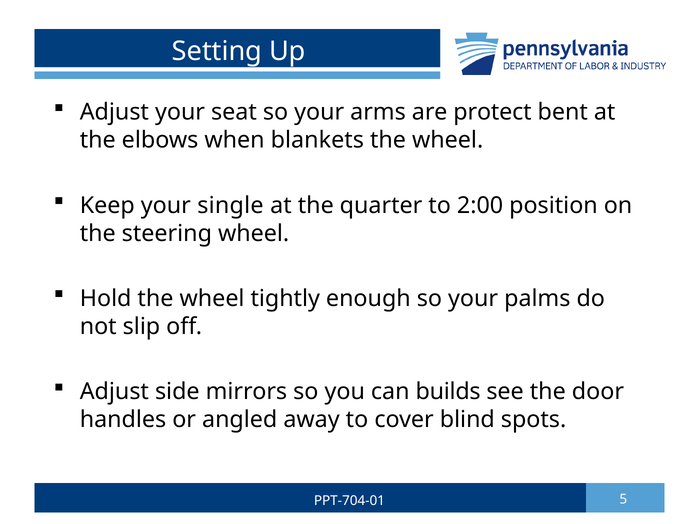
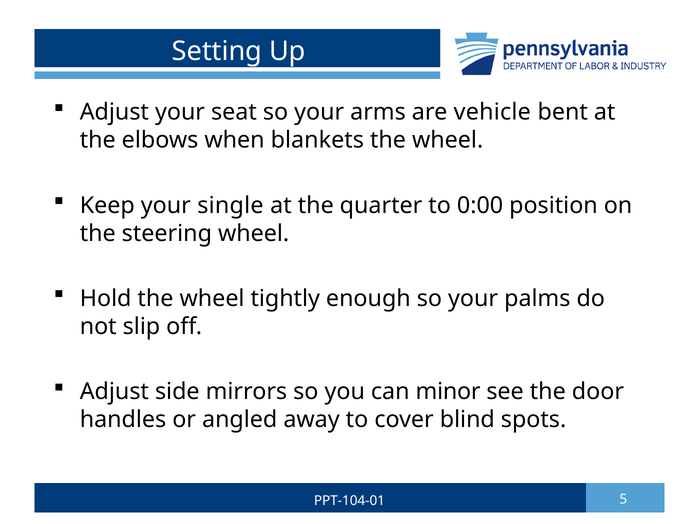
protect: protect -> vehicle
2:00: 2:00 -> 0:00
builds: builds -> minor
PPT-704-01: PPT-704-01 -> PPT-104-01
